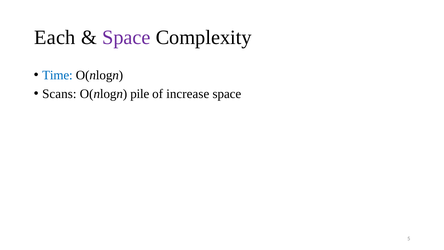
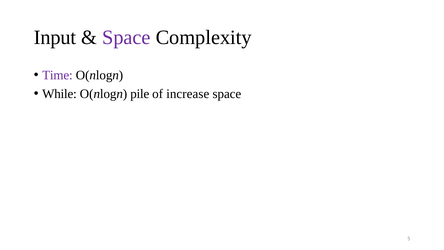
Each: Each -> Input
Time colour: blue -> purple
Scans: Scans -> While
